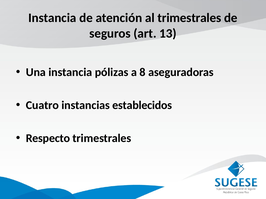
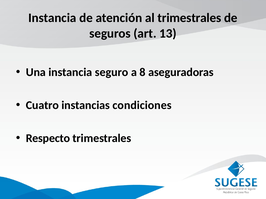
pólizas: pólizas -> seguro
establecidos: establecidos -> condiciones
